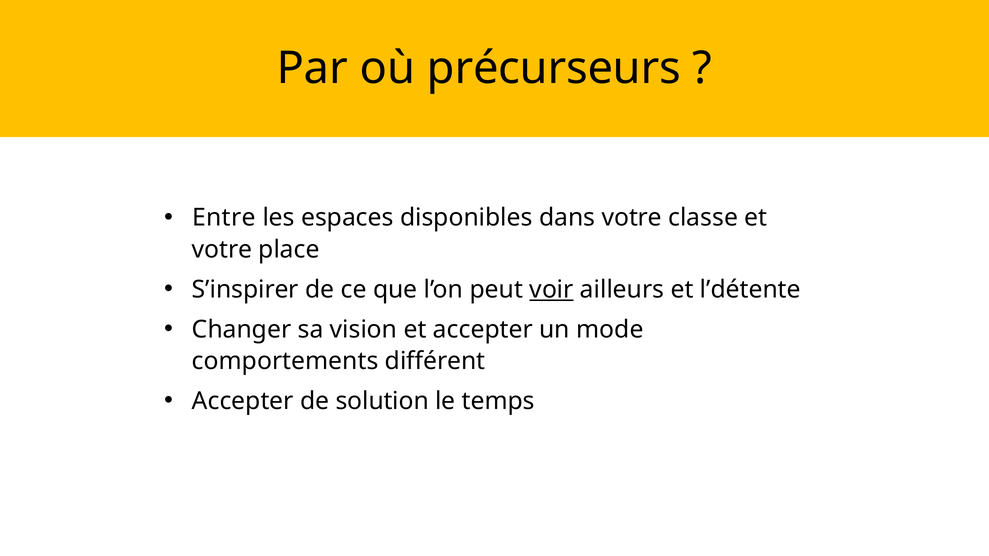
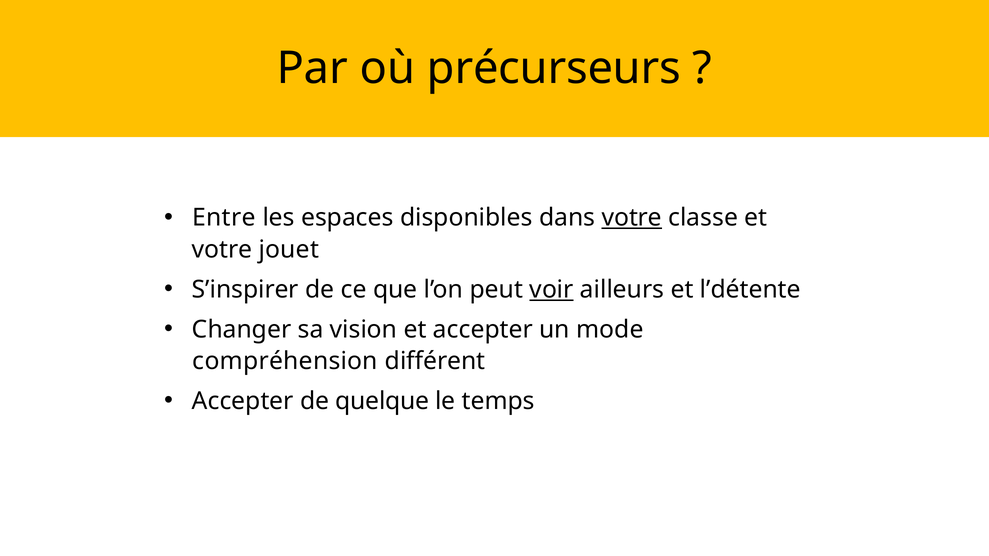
votre at (632, 218) underline: none -> present
place: place -> jouet
comportements: comportements -> compréhension
solution: solution -> quelque
